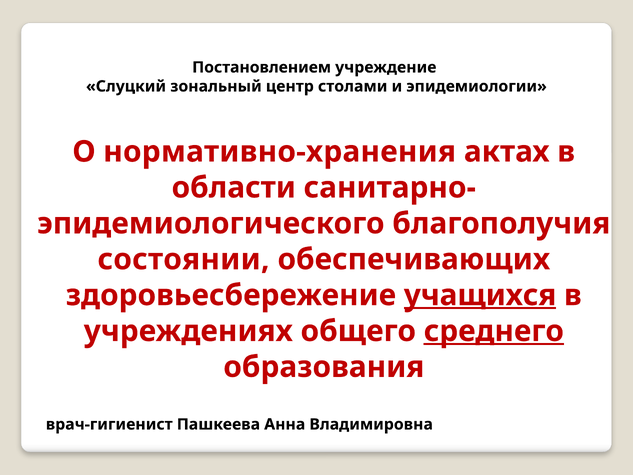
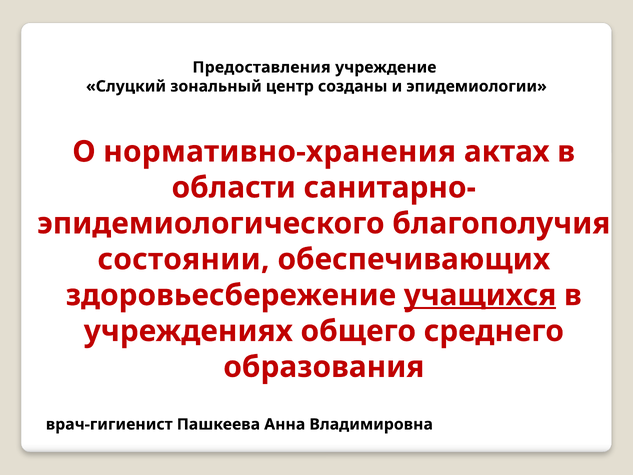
Постановлением: Постановлением -> Предоставления
столами: столами -> созданы
среднего underline: present -> none
